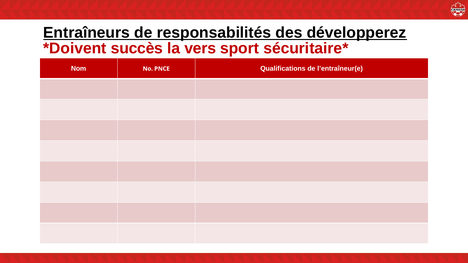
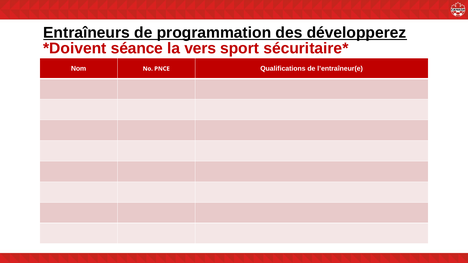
responsabilités: responsabilités -> programmation
succès: succès -> séance
